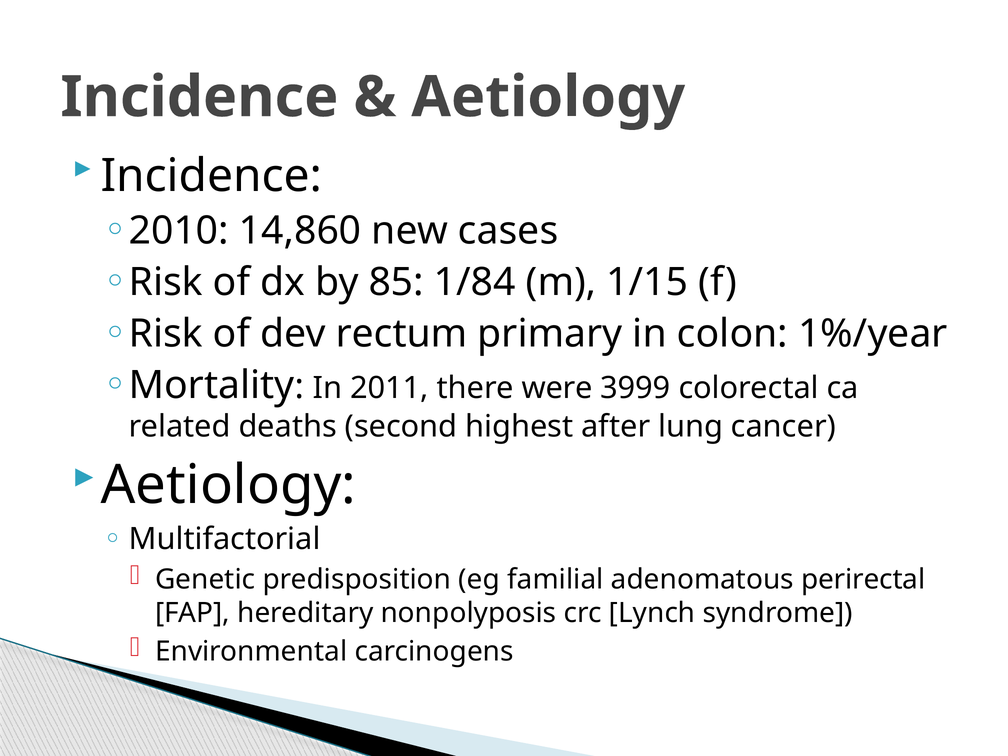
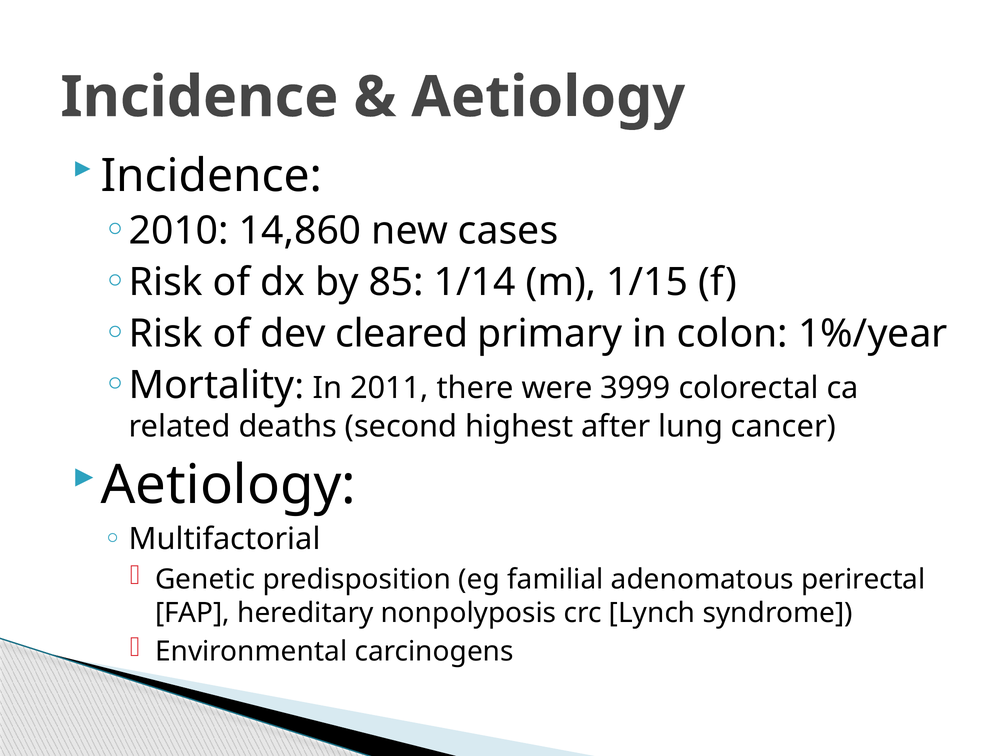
1/84: 1/84 -> 1/14
rectum: rectum -> cleared
